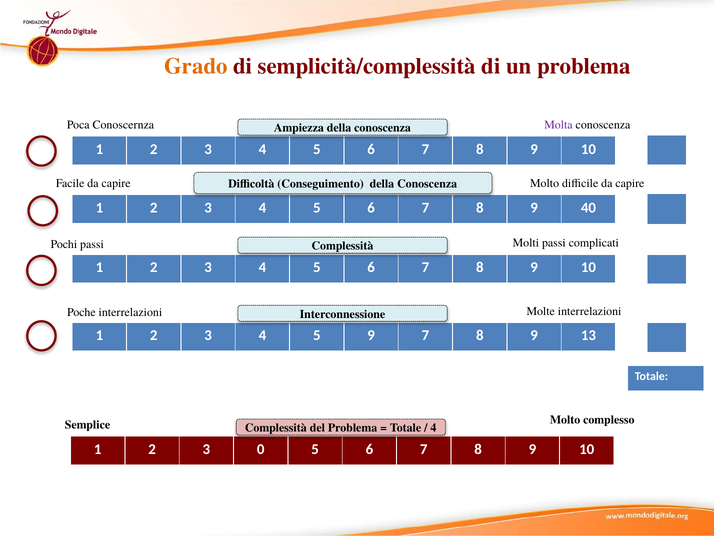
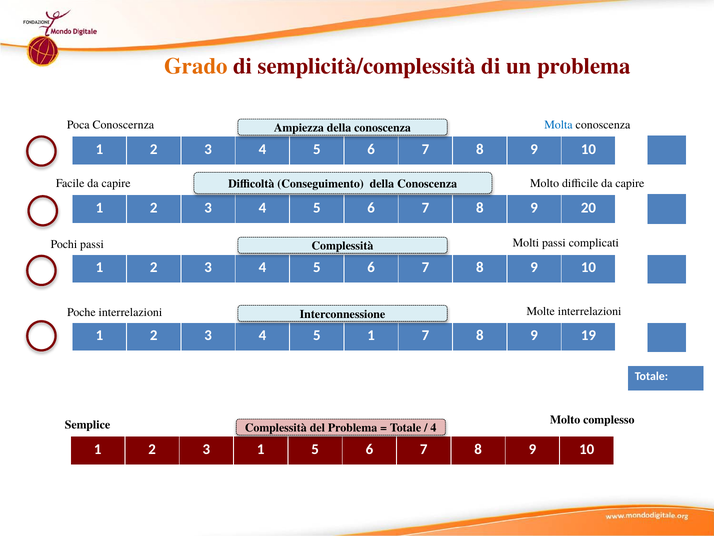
Molta colour: purple -> blue
40: 40 -> 20
5 9: 9 -> 1
13: 13 -> 19
3 0: 0 -> 1
